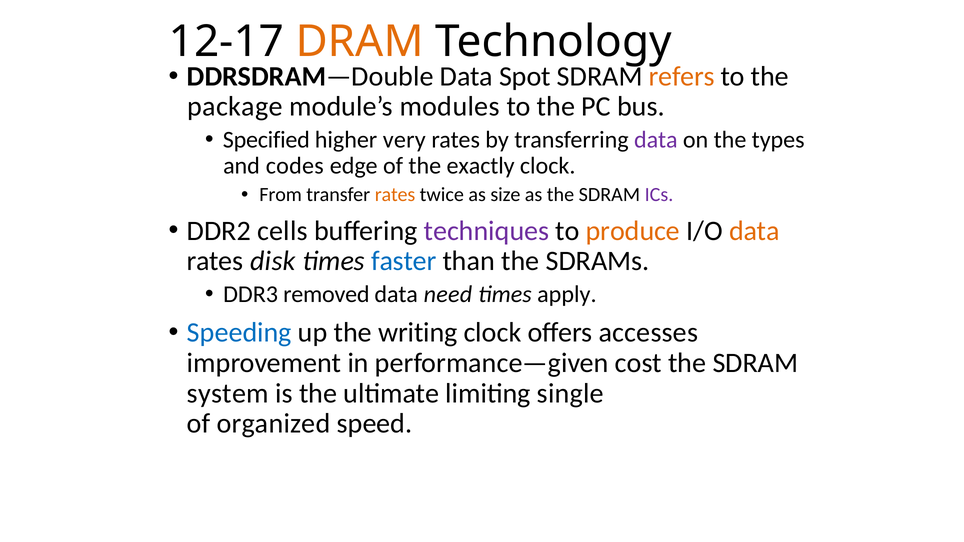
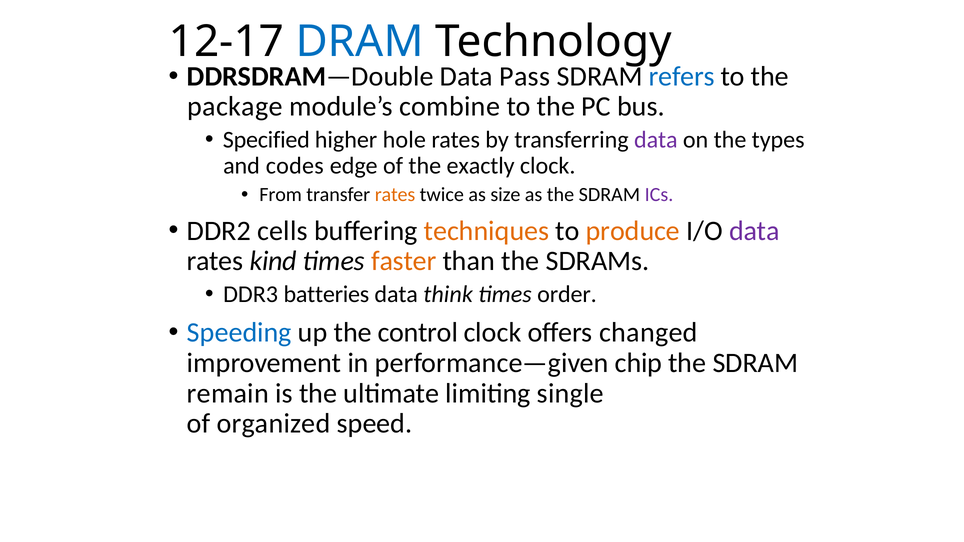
DRAM colour: orange -> blue
Spot: Spot -> Pass
refers colour: orange -> blue
modules: modules -> combine
very: very -> hole
techniques colour: purple -> orange
data at (754, 231) colour: orange -> purple
disk: disk -> kind
faster colour: blue -> orange
removed: removed -> batteries
need: need -> think
apply: apply -> order
writing: writing -> control
accesses: accesses -> changed
cost: cost -> chip
system: system -> remain
